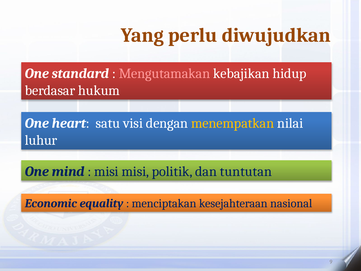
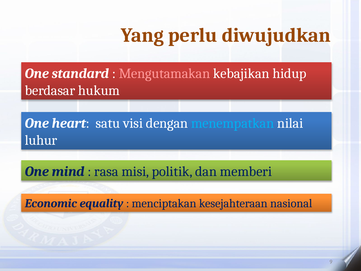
menempatkan colour: yellow -> light blue
misi at (106, 171): misi -> rasa
tuntutan: tuntutan -> memberi
